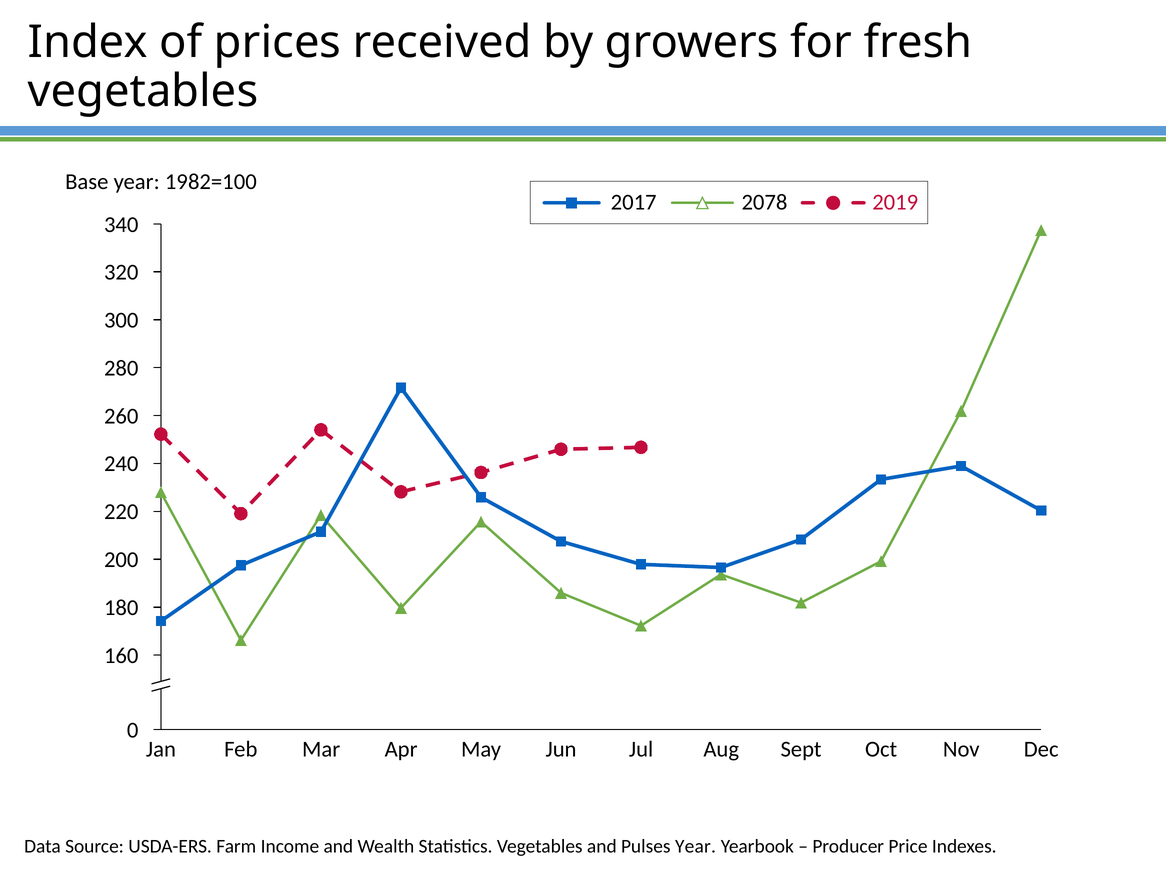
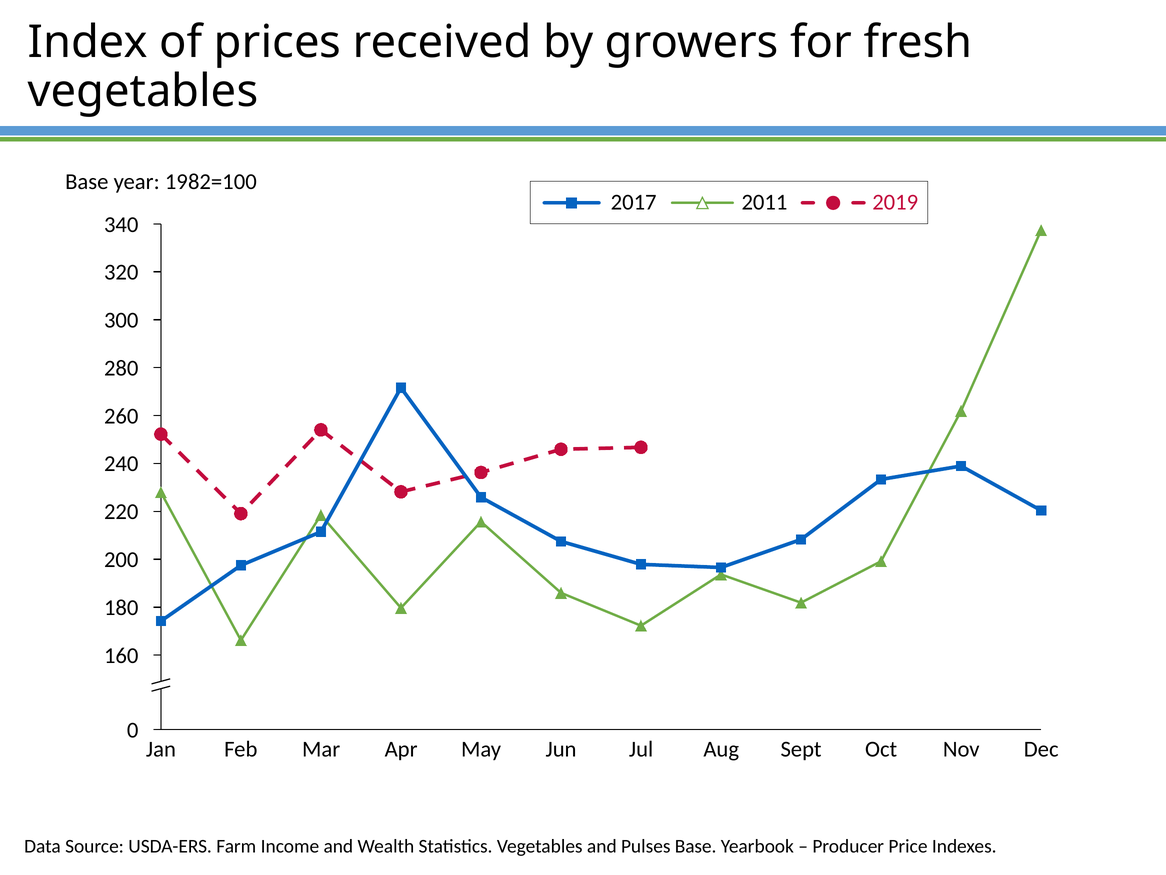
2078: 2078 -> 2011
Pulses Year: Year -> Base
